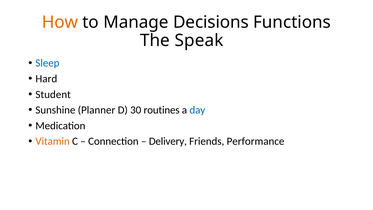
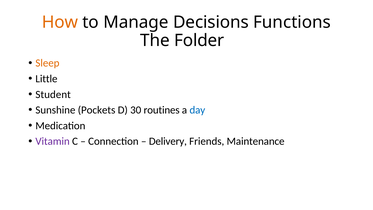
Speak: Speak -> Folder
Sleep colour: blue -> orange
Hard: Hard -> Little
Planner: Planner -> Pockets
Vitamin colour: orange -> purple
Performance: Performance -> Maintenance
